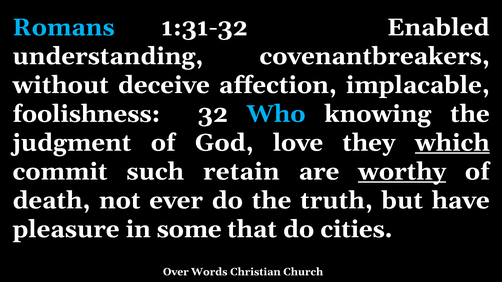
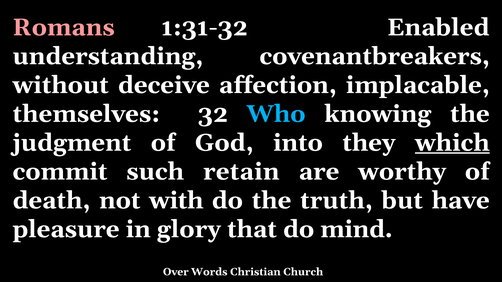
Romans colour: light blue -> pink
foolishness: foolishness -> themselves
love: love -> into
worthy underline: present -> none
ever: ever -> with
some: some -> glory
cities: cities -> mind
